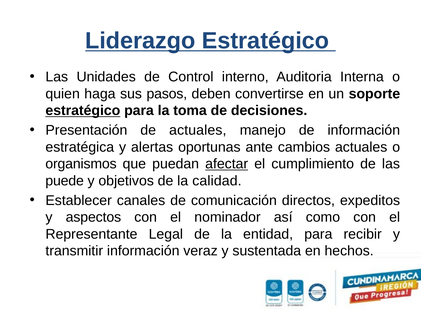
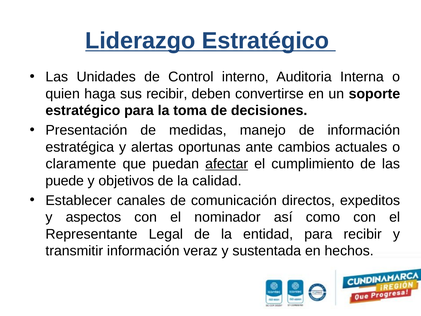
sus pasos: pasos -> recibir
estratégico at (83, 110) underline: present -> none
de actuales: actuales -> medidas
organismos: organismos -> claramente
